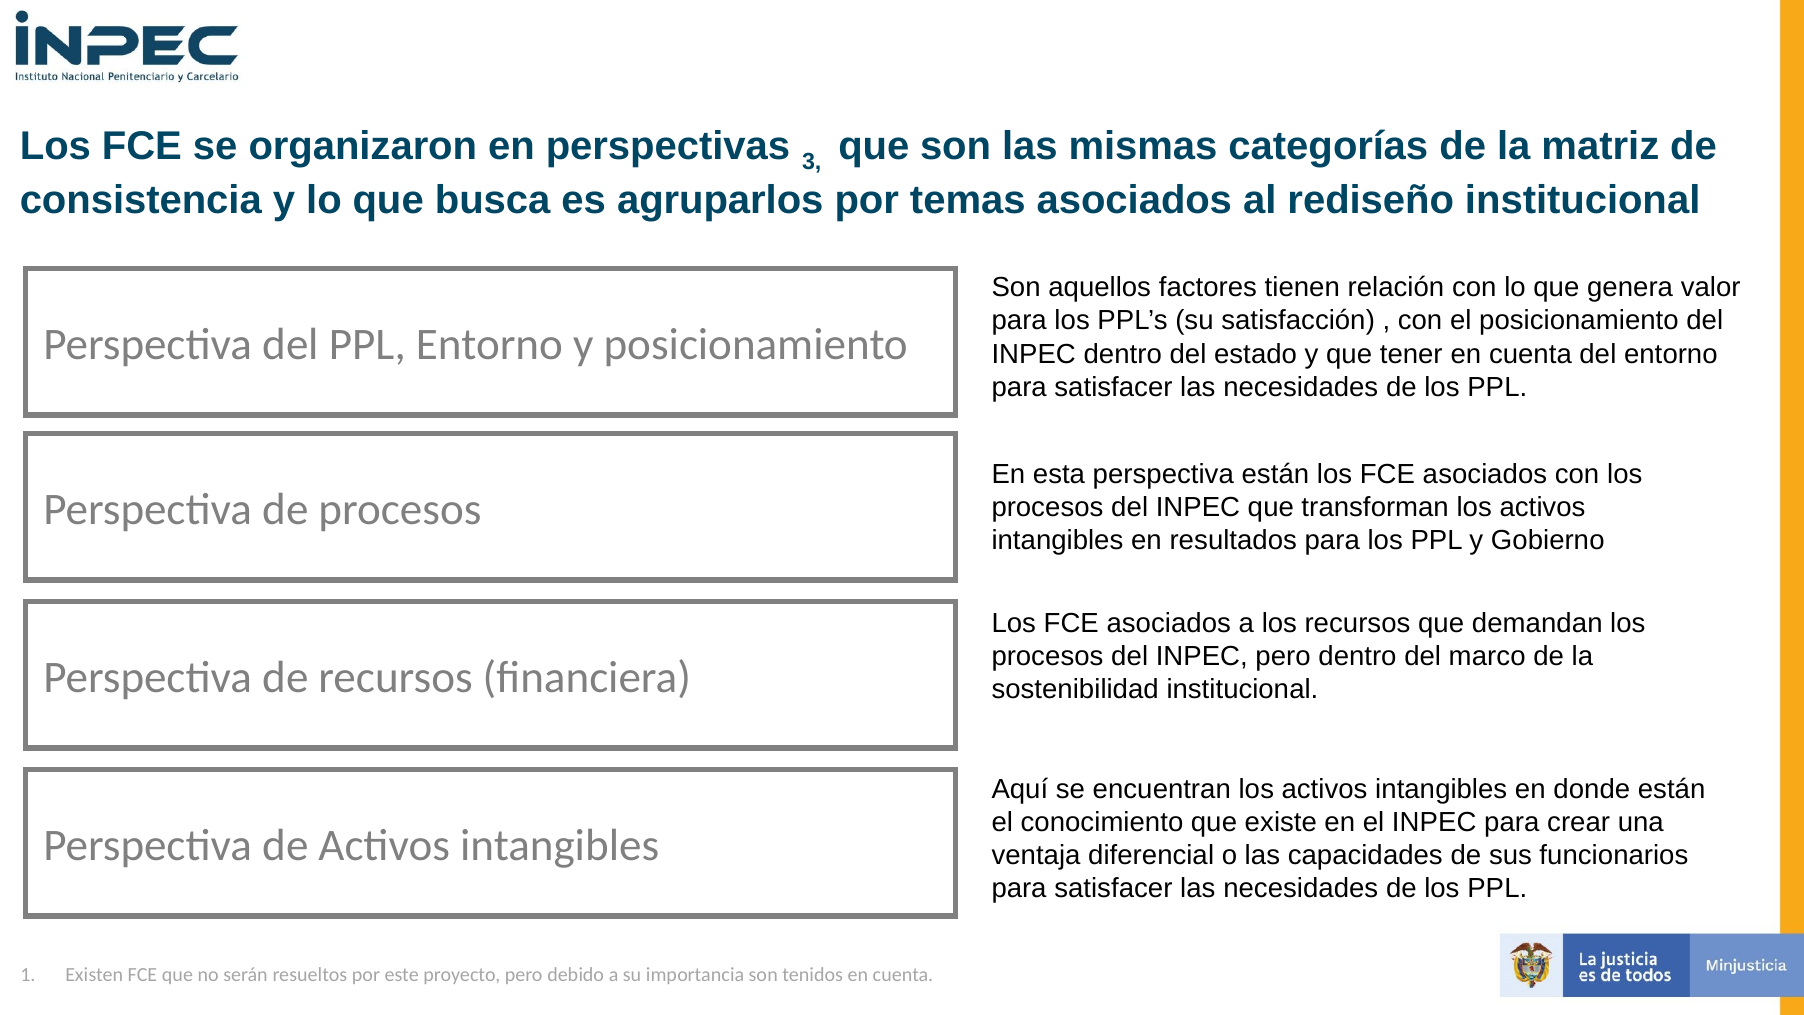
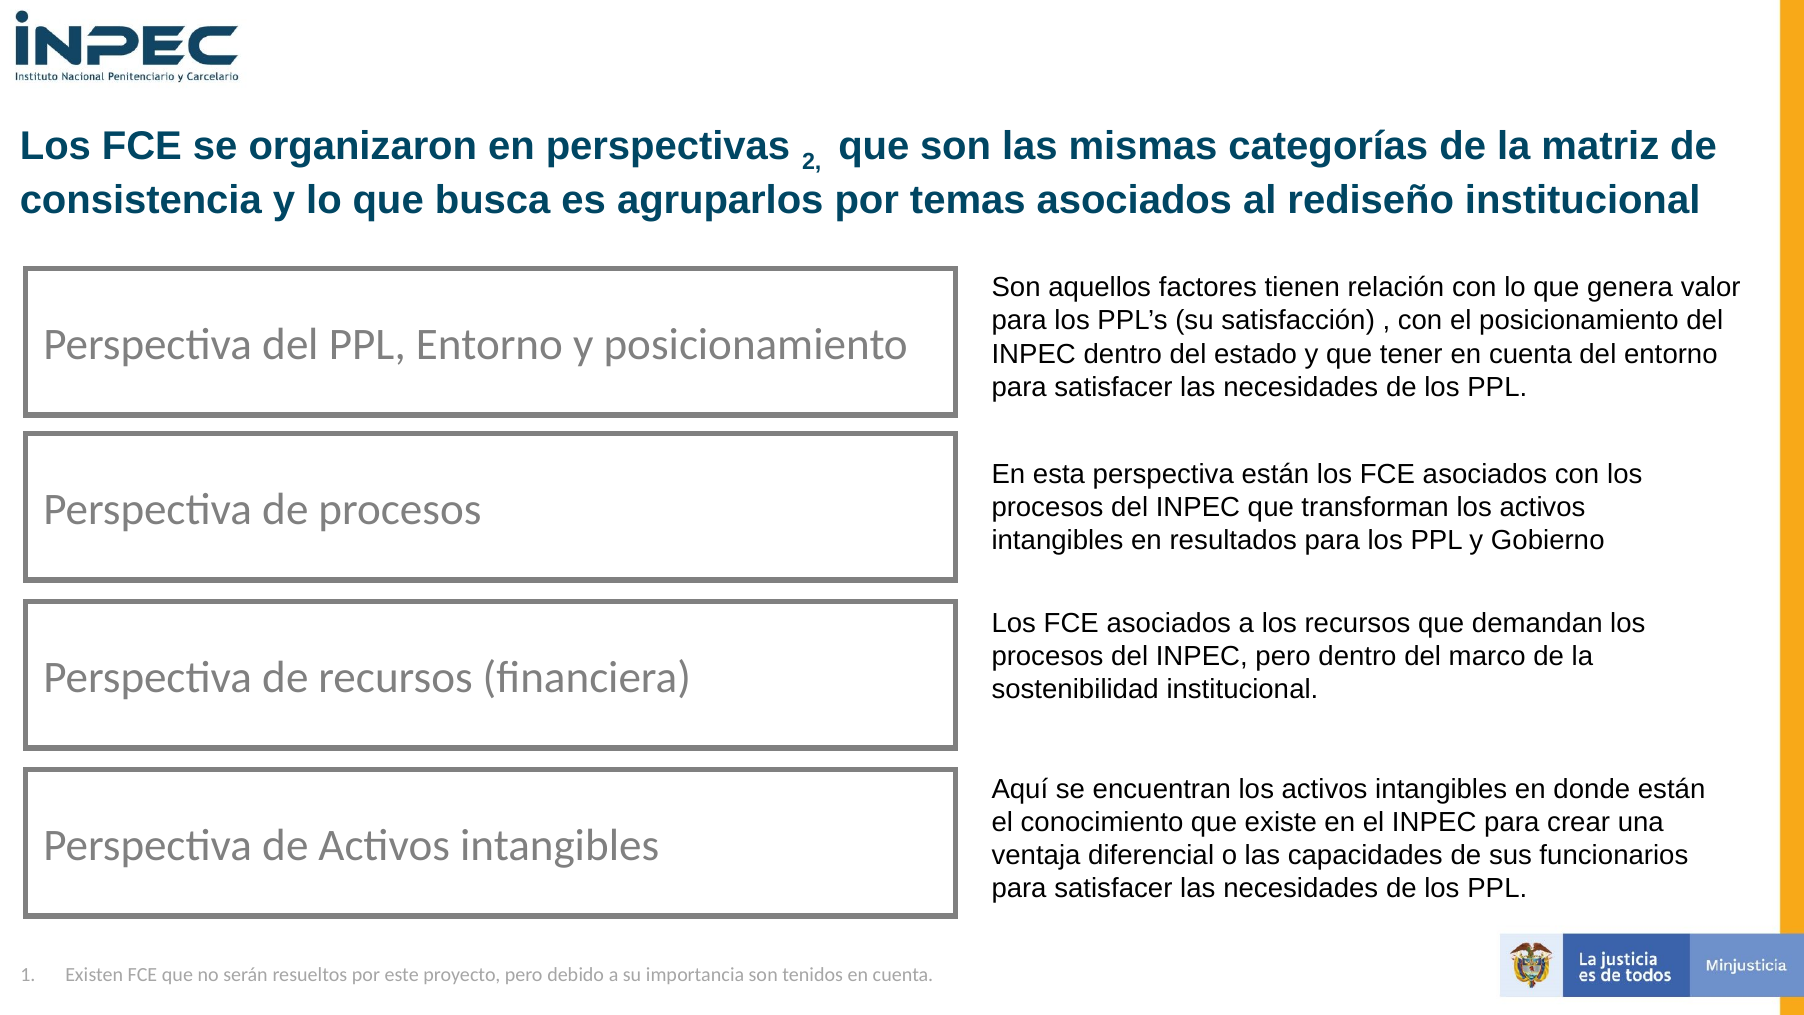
3: 3 -> 2
